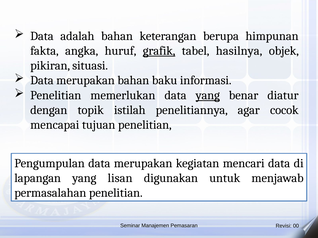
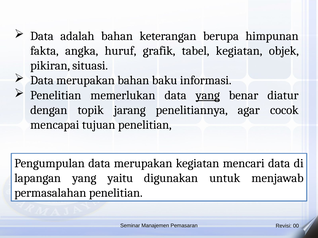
grafik underline: present -> none
tabel hasilnya: hasilnya -> kegiatan
istilah: istilah -> jarang
lisan: lisan -> yaitu
